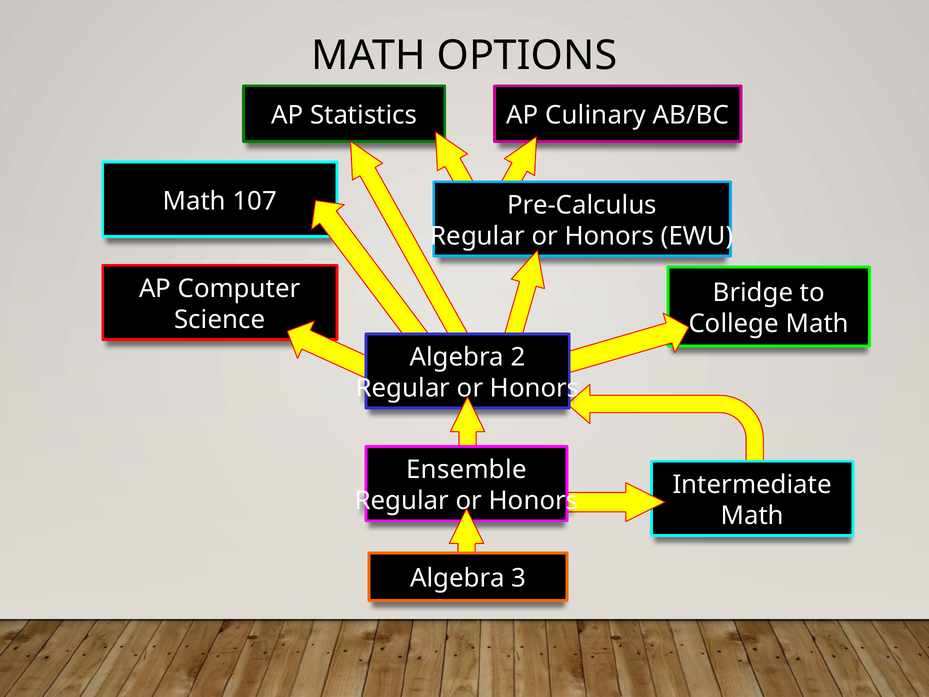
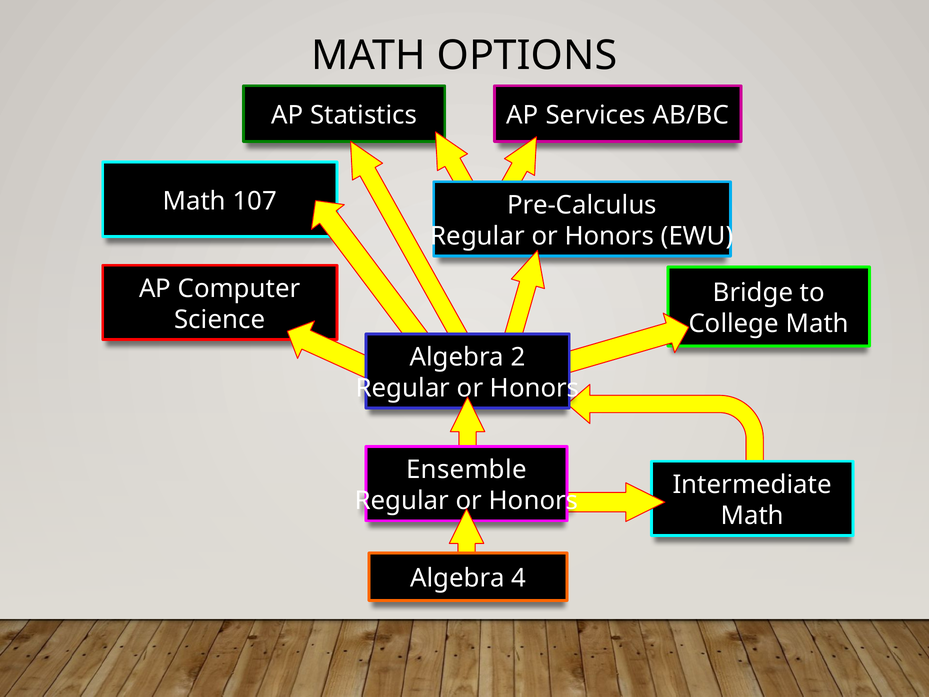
Culinary: Culinary -> Services
3: 3 -> 4
